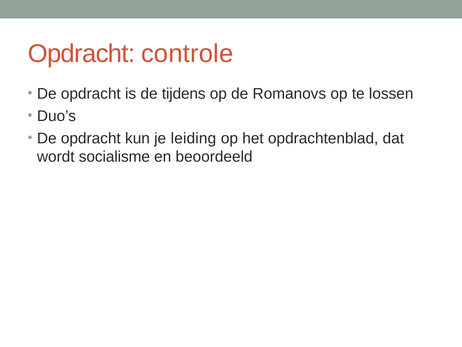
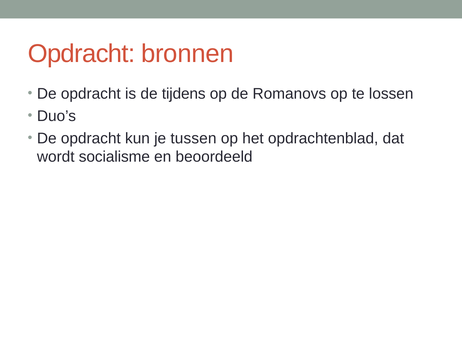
controle: controle -> bronnen
leiding: leiding -> tussen
